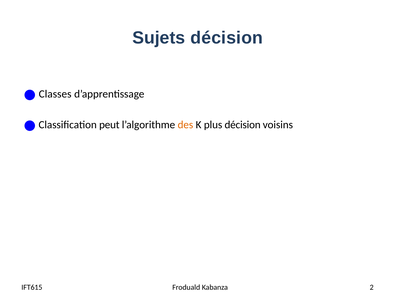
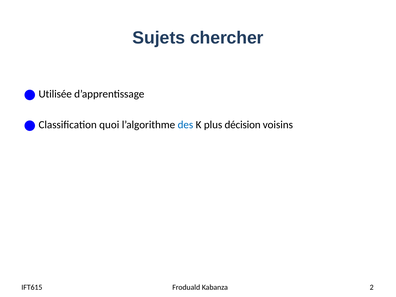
Sujets décision: décision -> chercher
Classes: Classes -> Utilisée
peut: peut -> quoi
des colour: orange -> blue
